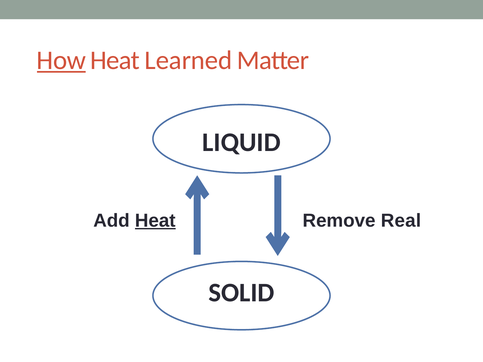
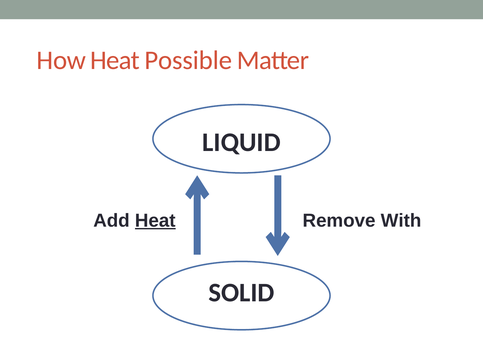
How underline: present -> none
Learned: Learned -> Possible
Real: Real -> With
